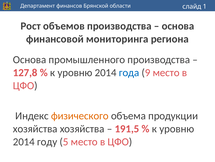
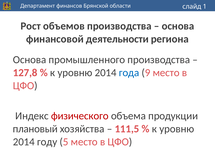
мониторинга: мониторинга -> деятельности
физического colour: orange -> red
хозяйства at (35, 128): хозяйства -> плановый
191,5: 191,5 -> 111,5
